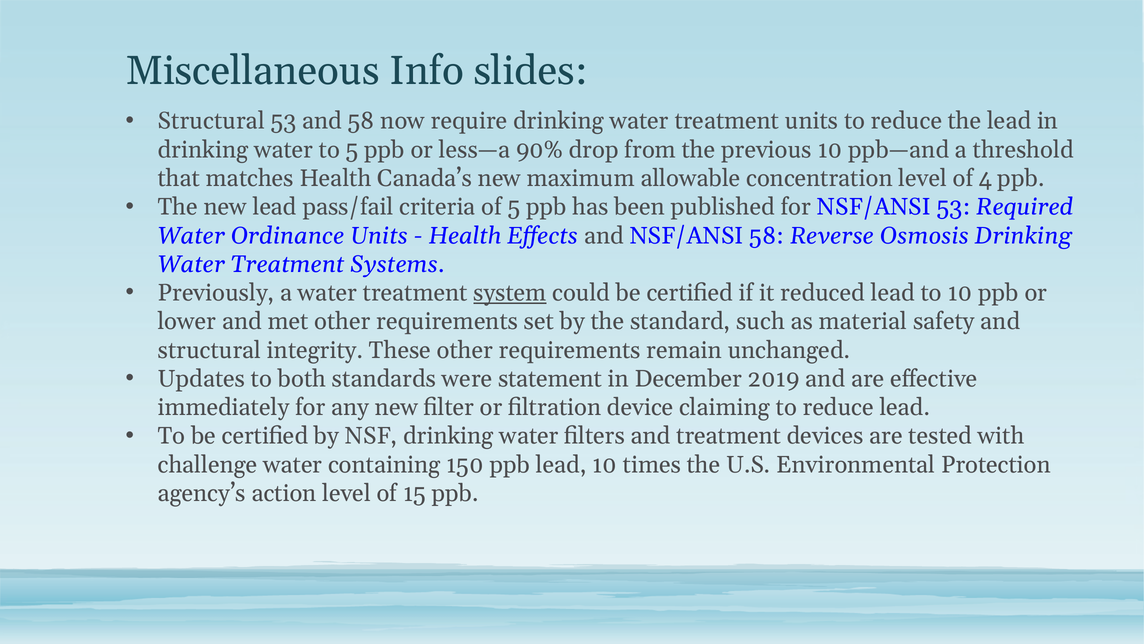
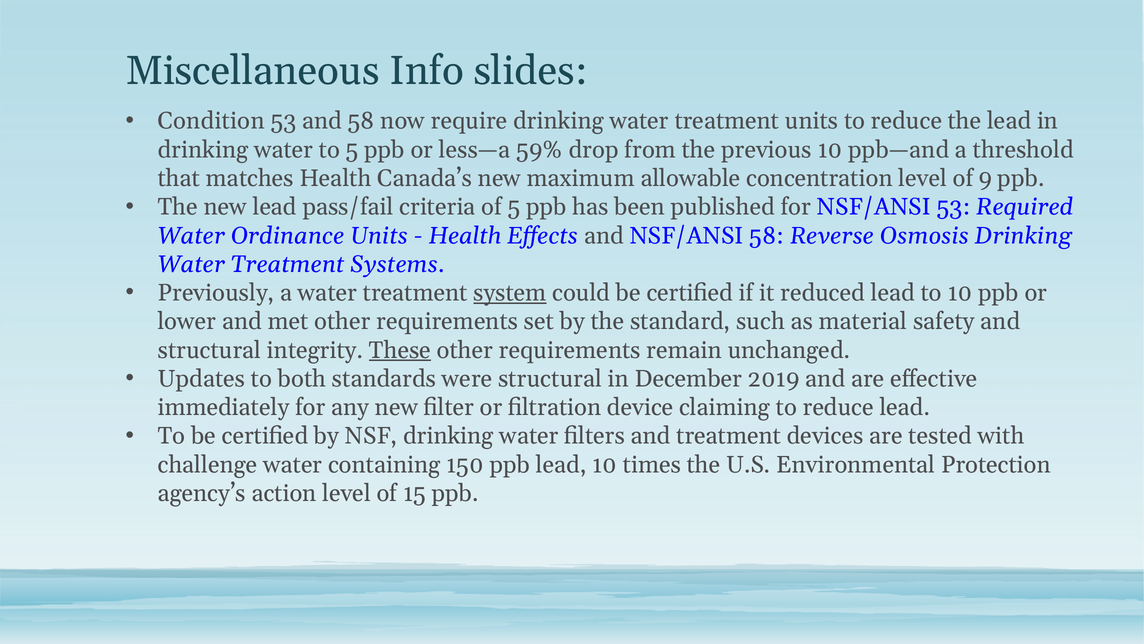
Structural at (211, 121): Structural -> Condition
90%: 90% -> 59%
4: 4 -> 9
These underline: none -> present
were statement: statement -> structural
